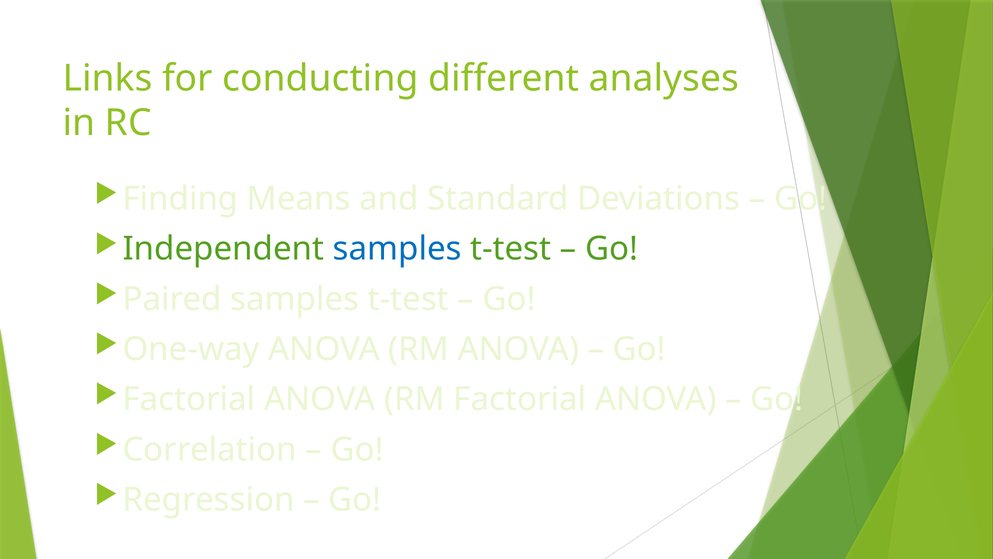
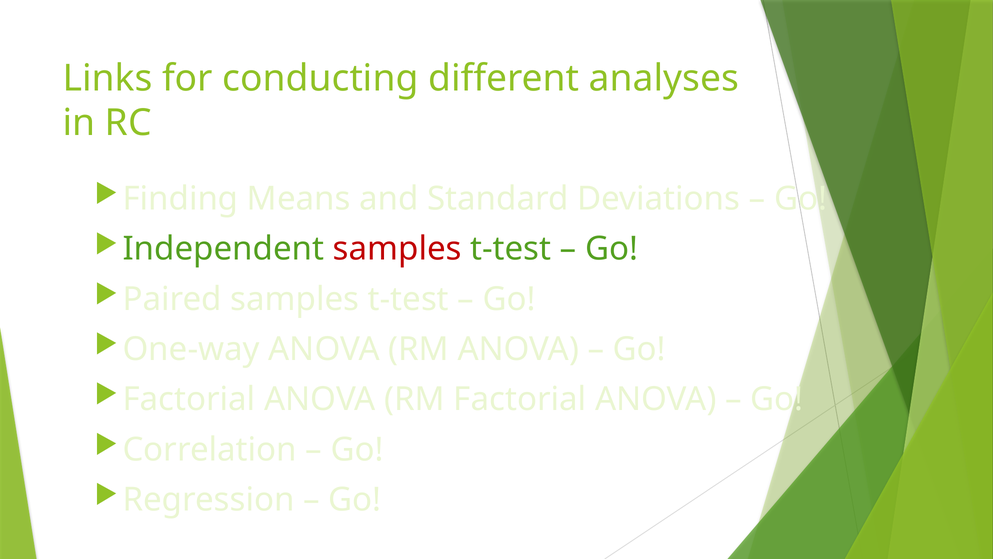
samples at (397, 249) colour: blue -> red
